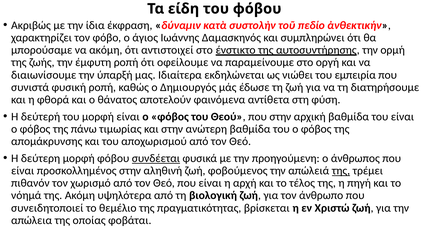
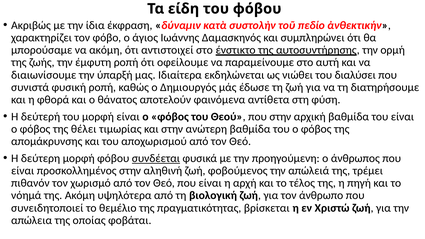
οργή: οργή -> αυτή
εμπειρία: εμπειρία -> διαλύσει
πάνω: πάνω -> θέλει
της at (341, 171) underline: present -> none
